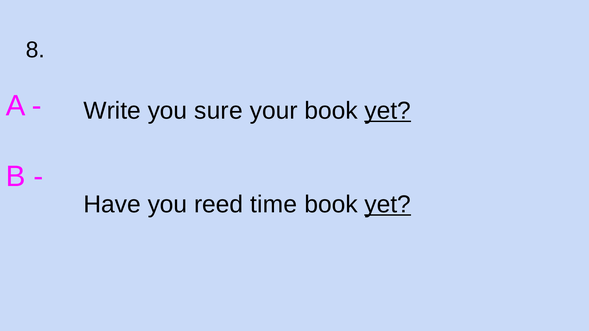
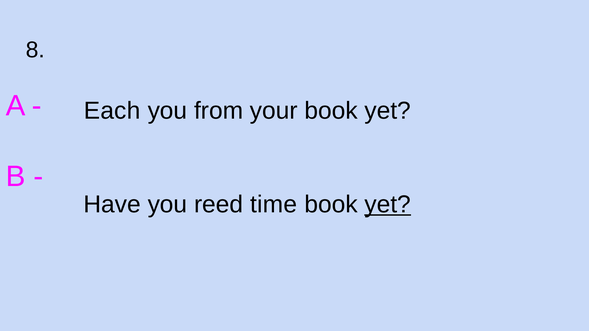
Write: Write -> Each
sure: sure -> from
yet at (388, 111) underline: present -> none
